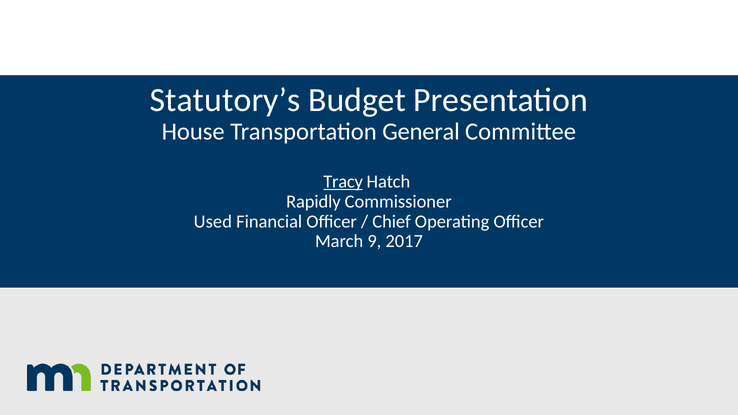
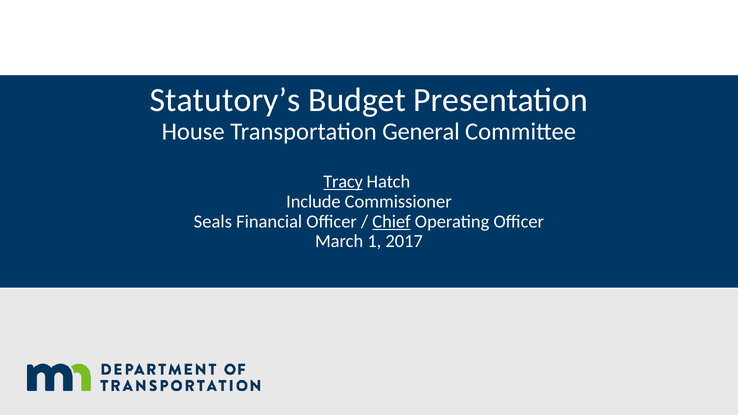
Rapidly: Rapidly -> Include
Used: Used -> Seals
Chief underline: none -> present
9: 9 -> 1
